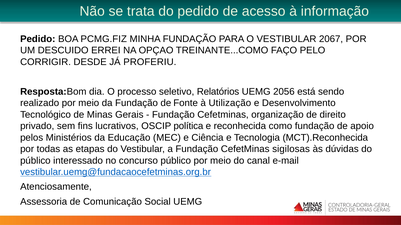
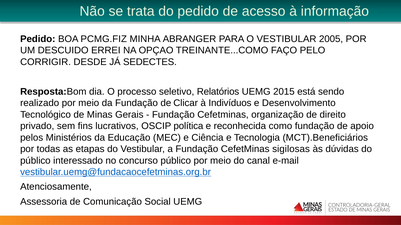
MINHA FUNDAÇÃO: FUNDAÇÃO -> ABRANGER
2067: 2067 -> 2005
PROFERIU: PROFERIU -> SEDECTES
2056: 2056 -> 2015
Fonte: Fonte -> Clicar
Utilização: Utilização -> Indivíduos
MCT).Reconhecida: MCT).Reconhecida -> MCT).Beneficiários
